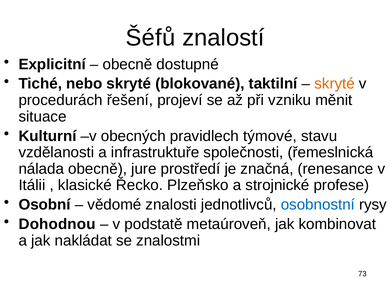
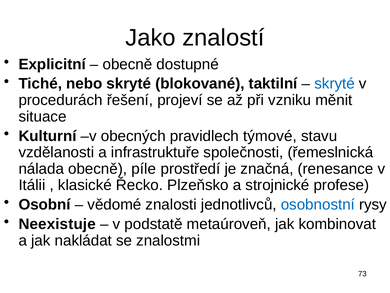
Šéfů: Šéfů -> Jako
skryté at (335, 84) colour: orange -> blue
jure: jure -> píle
Dohodnou: Dohodnou -> Neexistuje
